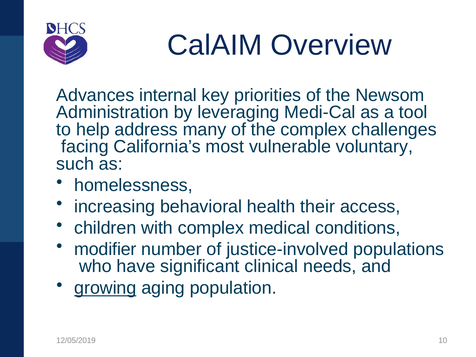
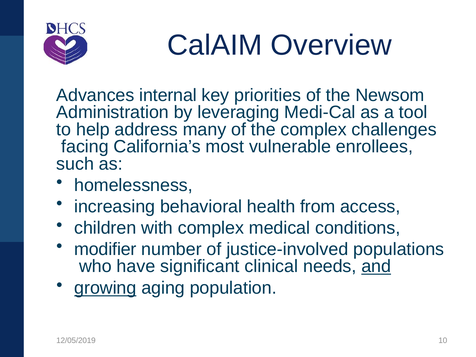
voluntary: voluntary -> enrollees
their: their -> from
and underline: none -> present
